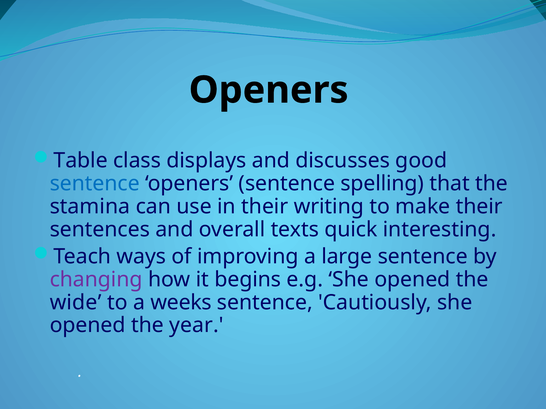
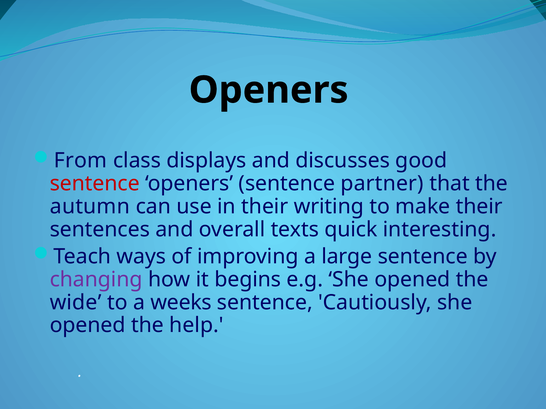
Table: Table -> From
sentence at (95, 184) colour: blue -> red
spelling: spelling -> partner
stamina: stamina -> autumn
year: year -> help
